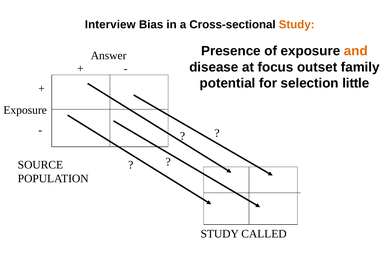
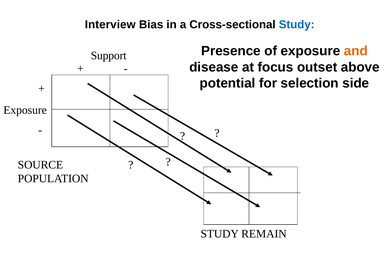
Study at (297, 25) colour: orange -> blue
Answer: Answer -> Support
family: family -> above
little: little -> side
CALLED: CALLED -> REMAIN
